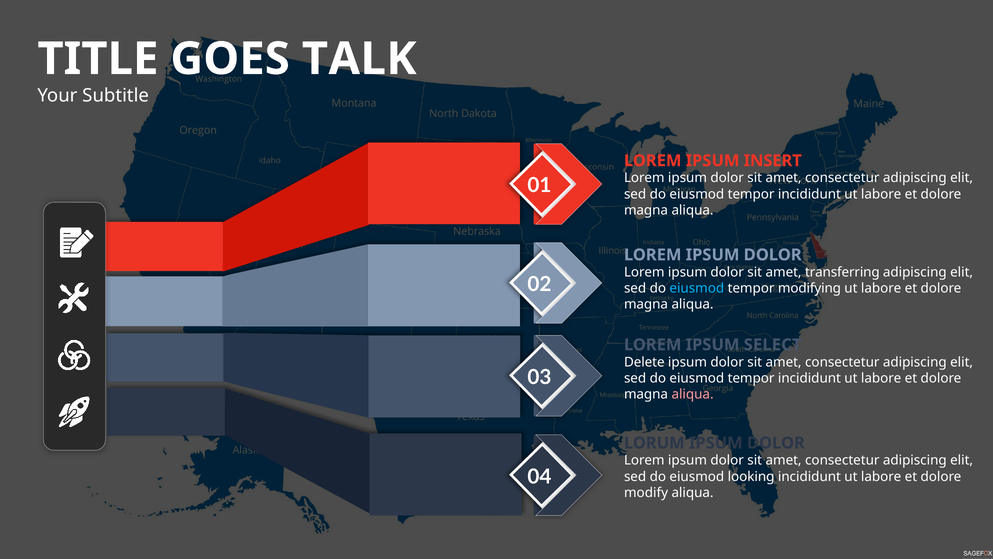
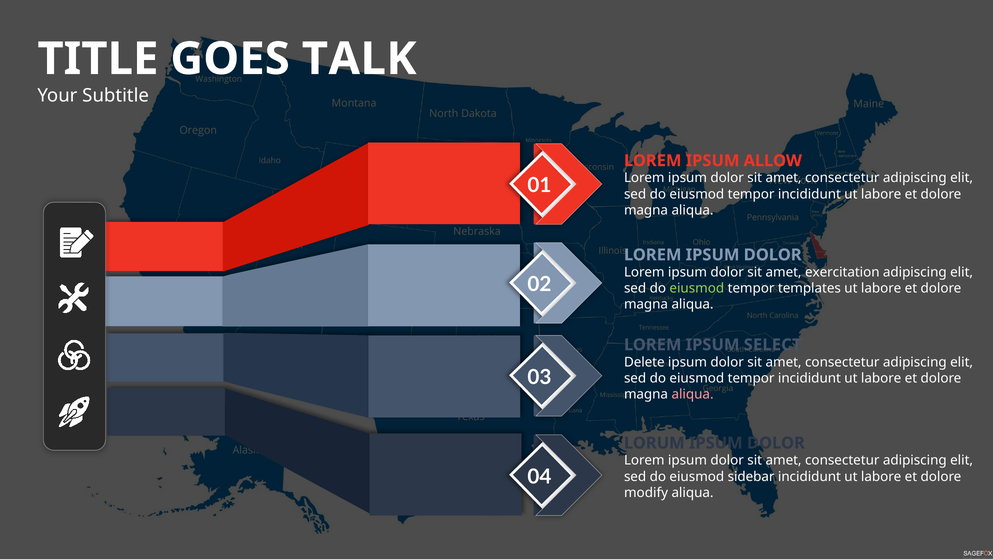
INSERT: INSERT -> ALLOW
transferring: transferring -> exercitation
eiusmod at (697, 288) colour: light blue -> light green
modifying: modifying -> templates
looking: looking -> sidebar
